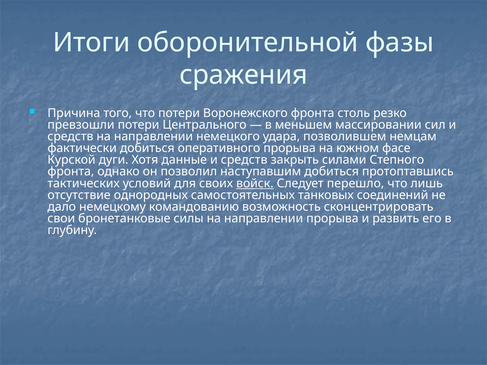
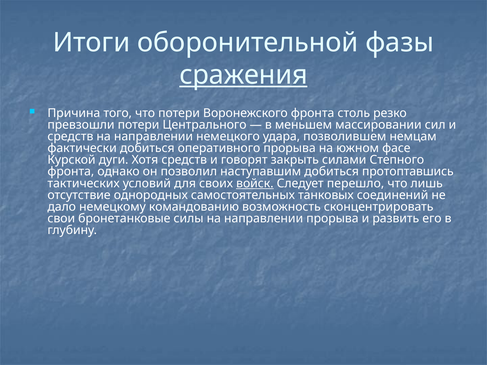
сражения underline: none -> present
Хотя данные: данные -> средств
средств at (244, 160): средств -> говорят
